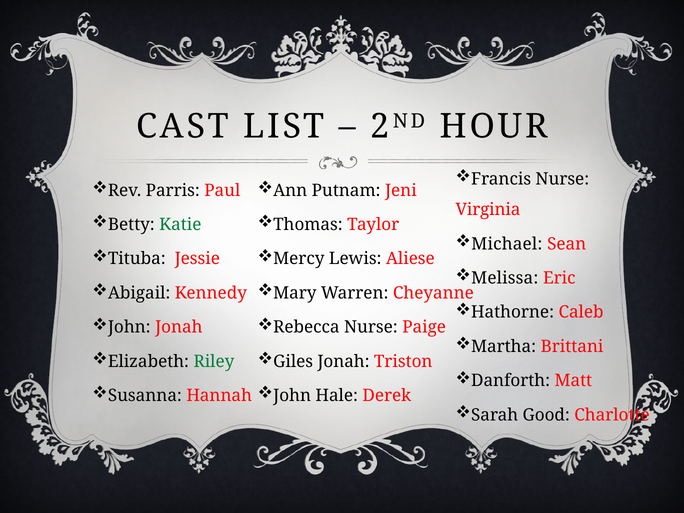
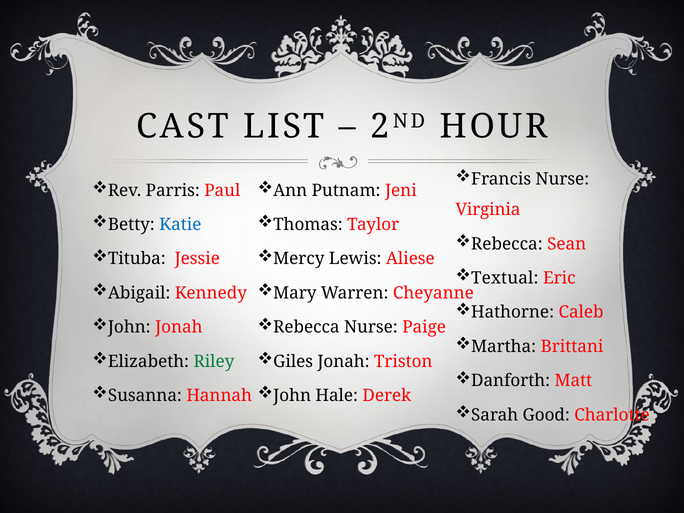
Katie colour: green -> blue
Michael at (507, 244): Michael -> Rebecca
Melissa: Melissa -> Textual
